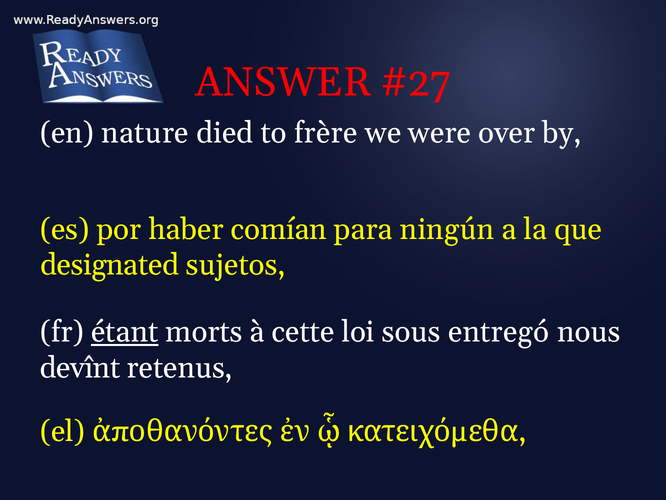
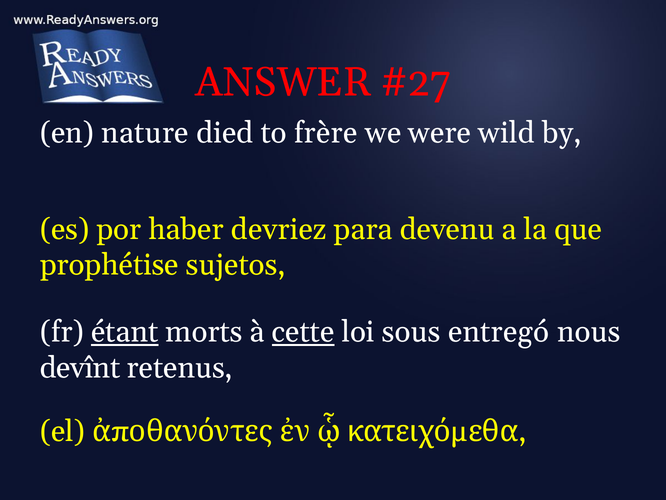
over: over -> wild
comían: comían -> devriez
ningún: ningún -> devenu
designated: designated -> prophétise
cette underline: none -> present
